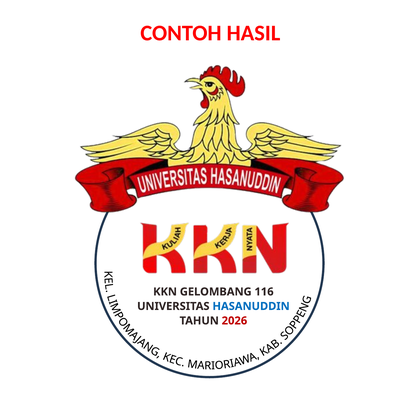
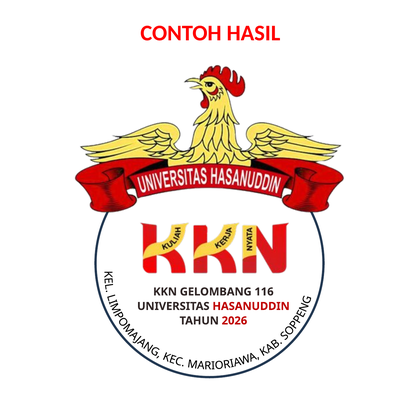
HASANUDDIN colour: blue -> red
